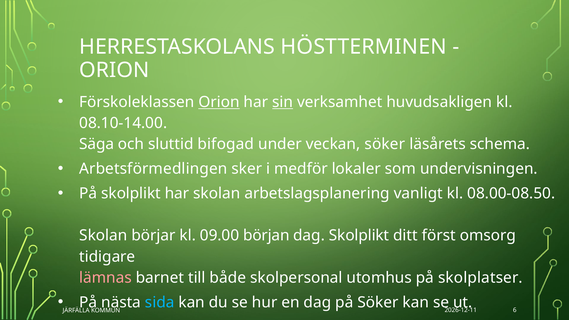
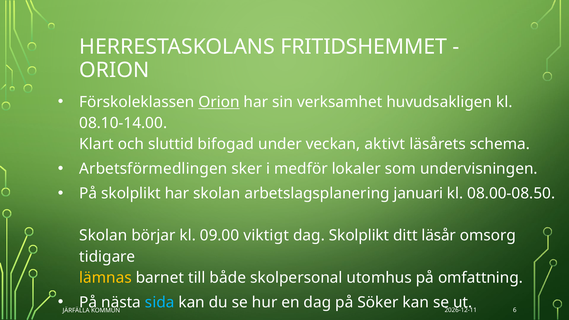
HÖSTTERMINEN: HÖSTTERMINEN -> FRITIDSHEMMET
sin underline: present -> none
Säga: Säga -> Klart
veckan söker: söker -> aktivt
vanligt: vanligt -> januari
början: början -> viktigt
först: först -> läsår
lämnas colour: pink -> yellow
skolplatser: skolplatser -> omfattning
